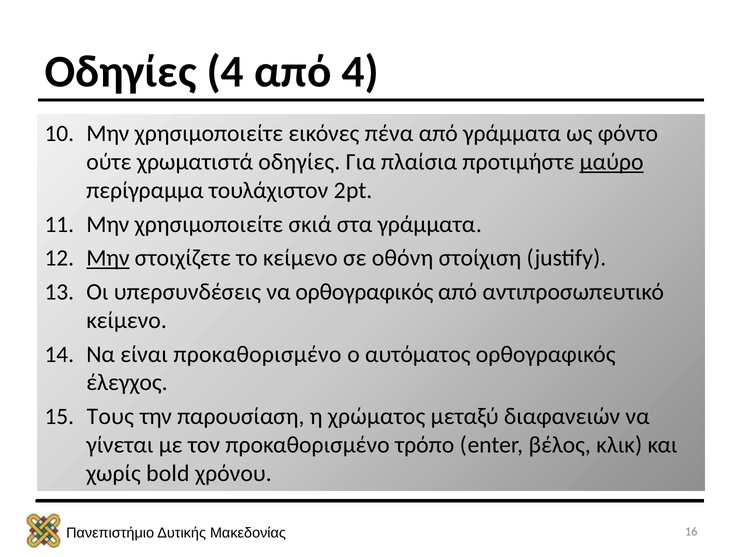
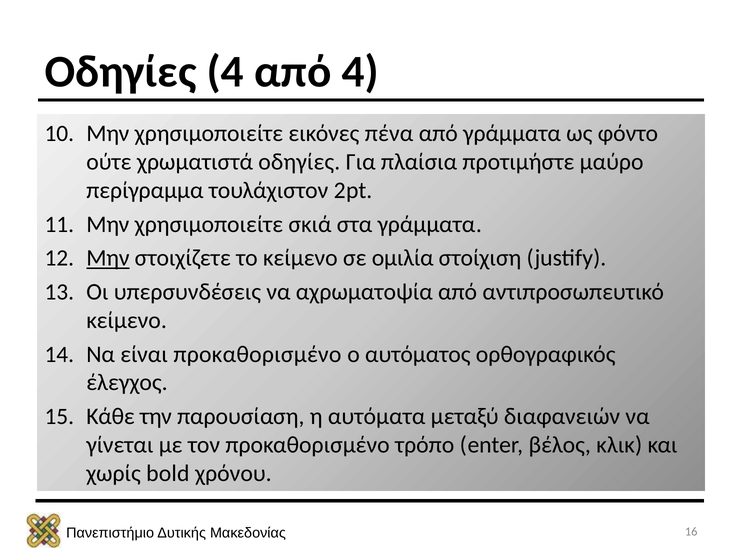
μαύρο underline: present -> none
οθόνη: οθόνη -> ομιλία
να ορθογραφικός: ορθογραφικός -> αχρωματοψία
Τους: Τους -> Κάθε
χρώματος: χρώματος -> αυτόματα
